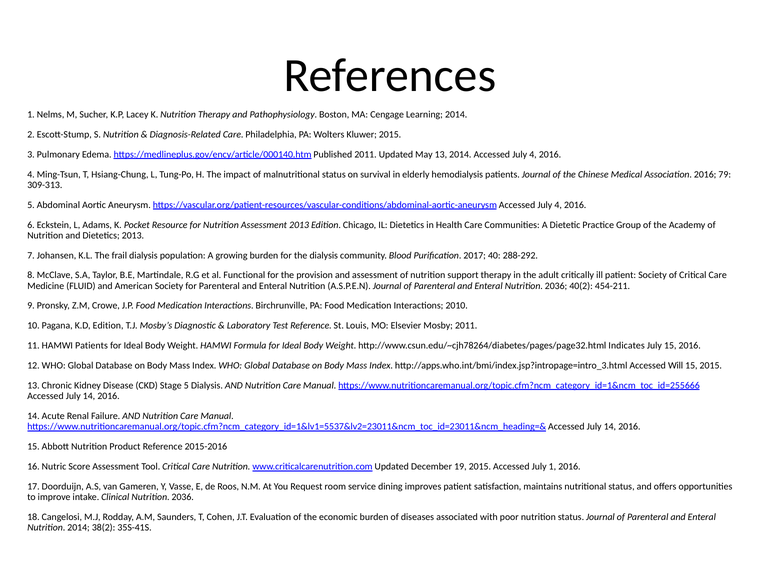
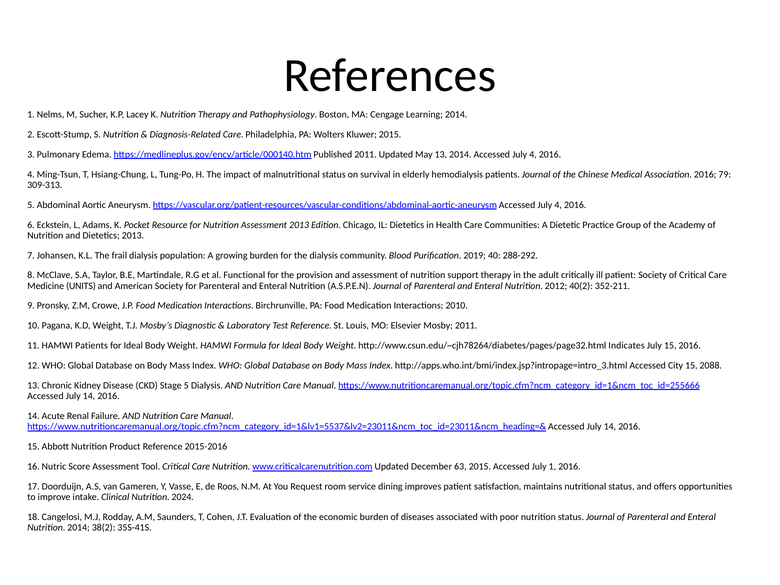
2017: 2017 -> 2019
FLUID: FLUID -> UNITS
Enteral Nutrition 2036: 2036 -> 2012
454-211: 454-211 -> 352-211
K.D Edition: Edition -> Weight
Will: Will -> City
15 2015: 2015 -> 2088
19: 19 -> 63
Clinical Nutrition 2036: 2036 -> 2024
